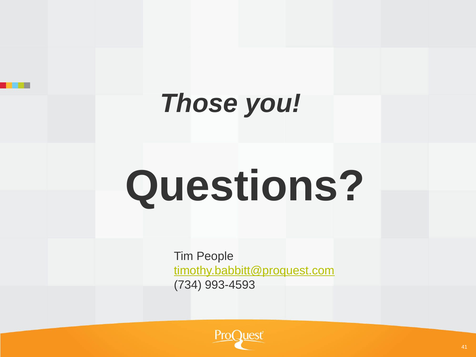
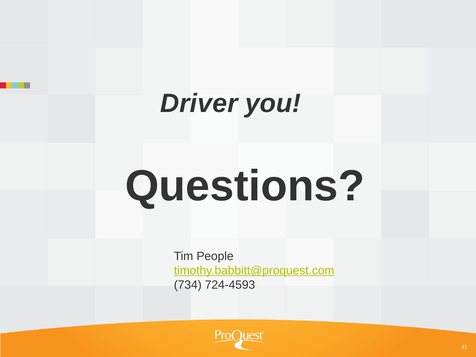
Those: Those -> Driver
993-4593: 993-4593 -> 724-4593
